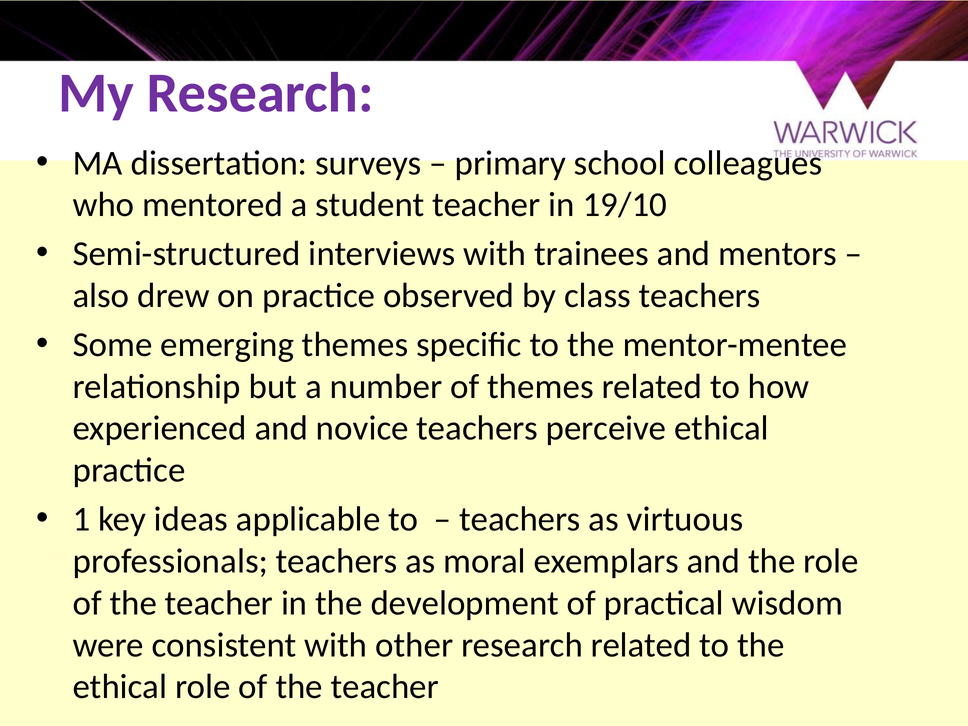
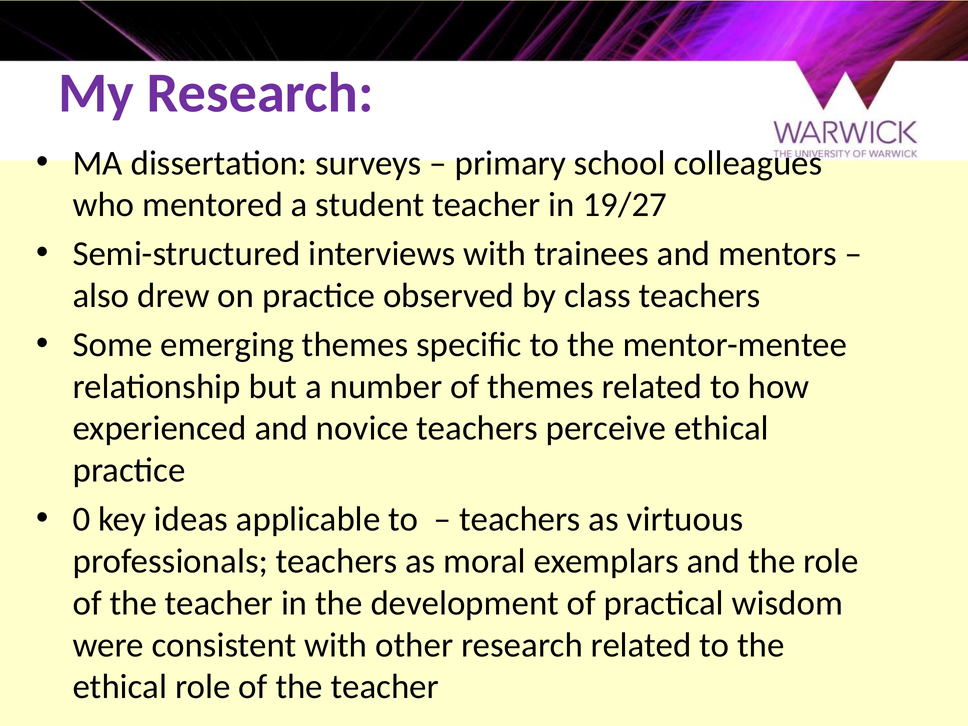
19/10: 19/10 -> 19/27
1: 1 -> 0
